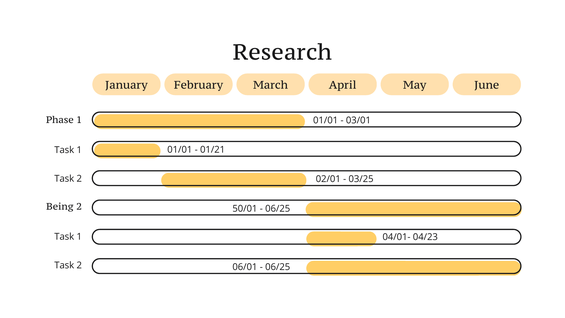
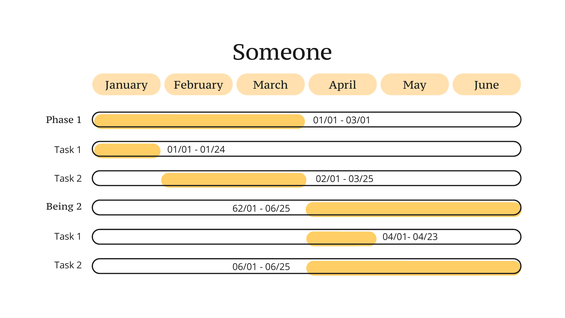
Research: Research -> Someone
01/21: 01/21 -> 01/24
50/01: 50/01 -> 62/01
